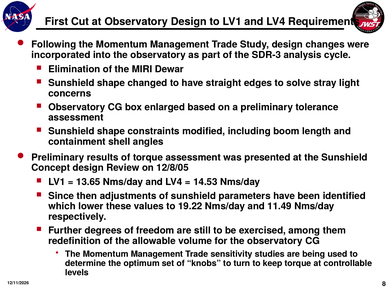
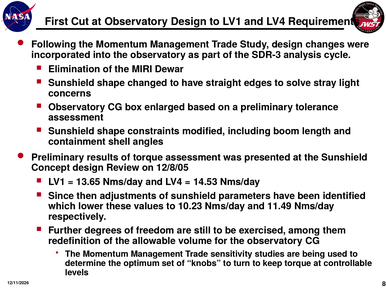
19.22: 19.22 -> 10.23
